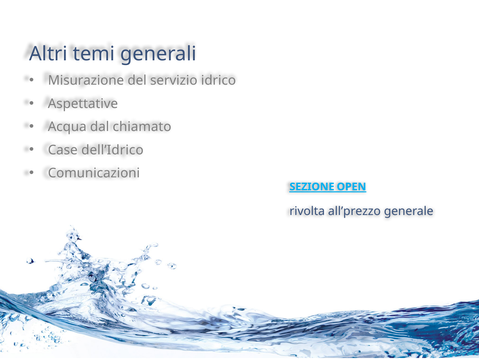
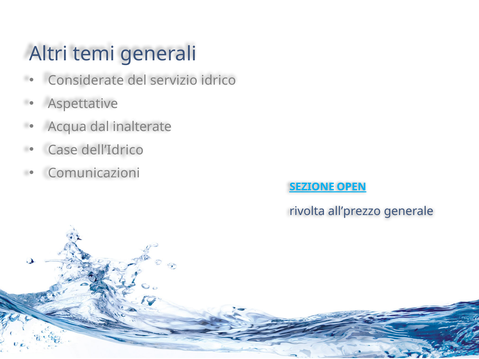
Misurazione: Misurazione -> Considerate
chiamato: chiamato -> inalterate
